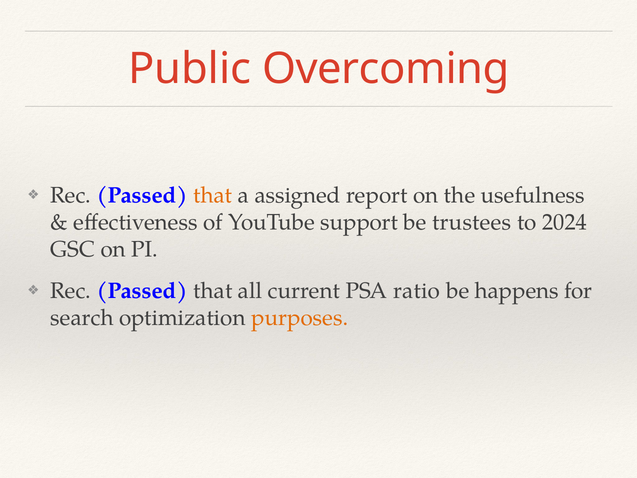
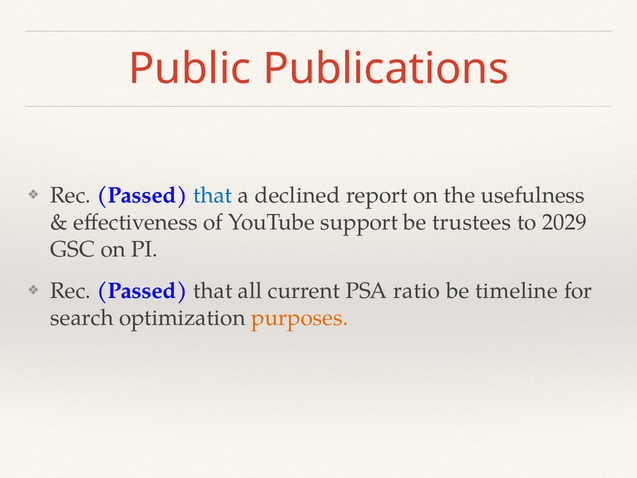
Overcoming: Overcoming -> Publications
that at (213, 195) colour: orange -> blue
assigned: assigned -> declined
2024: 2024 -> 2029
happens: happens -> timeline
